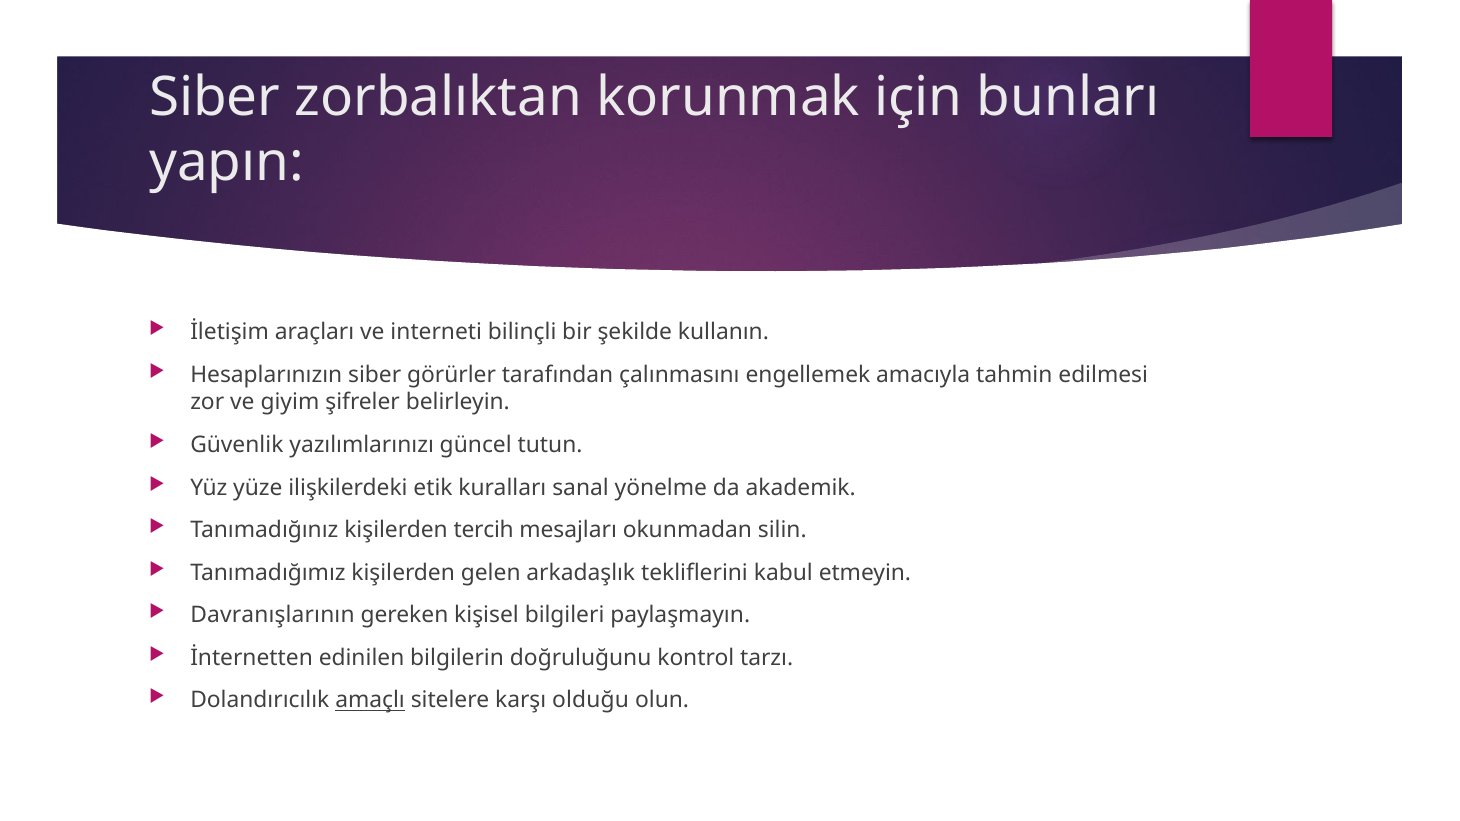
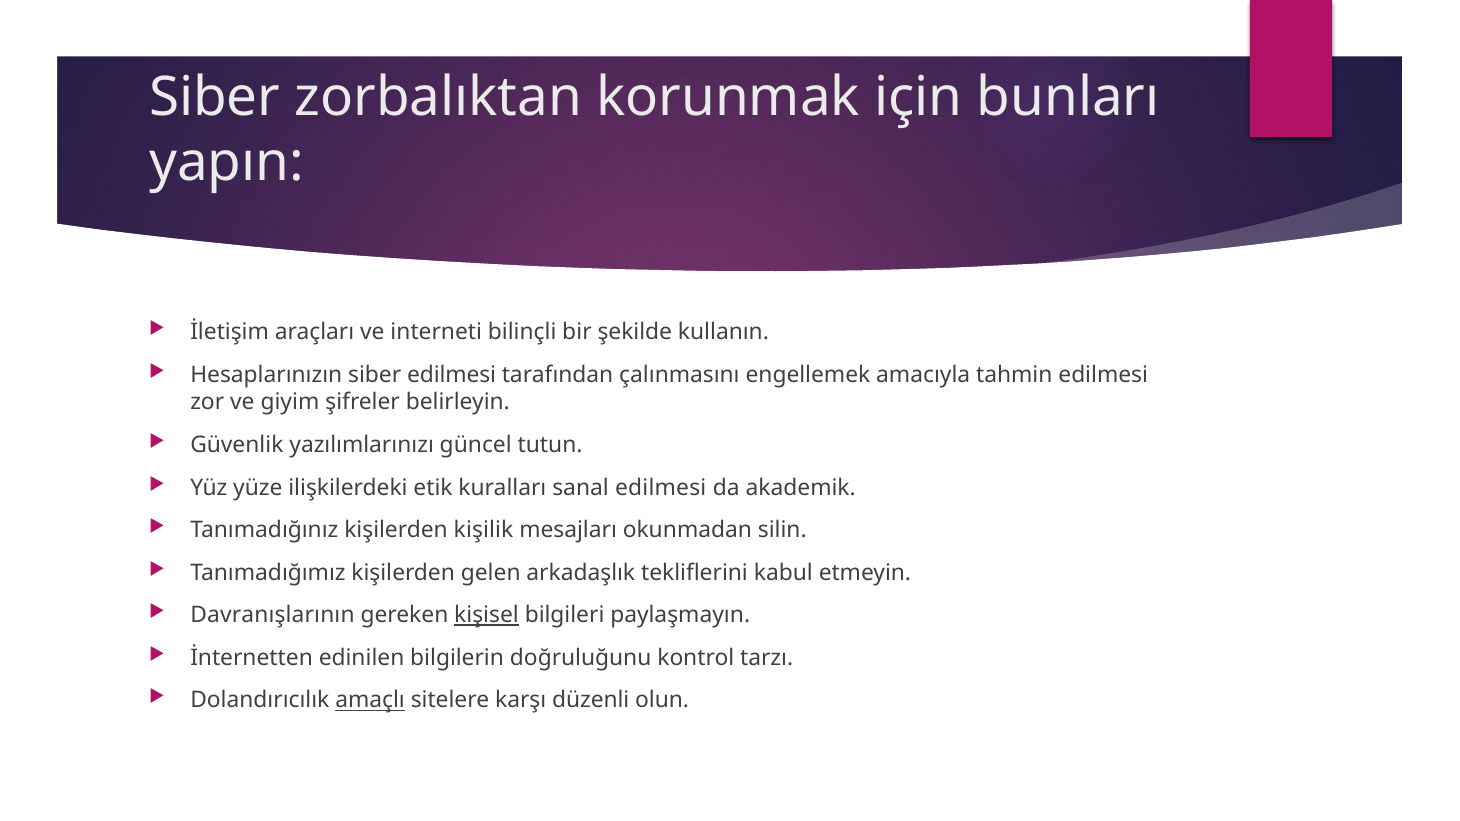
siber görürler: görürler -> edilmesi
sanal yönelme: yönelme -> edilmesi
tercih: tercih -> kişilik
kişisel underline: none -> present
olduğu: olduğu -> düzenli
